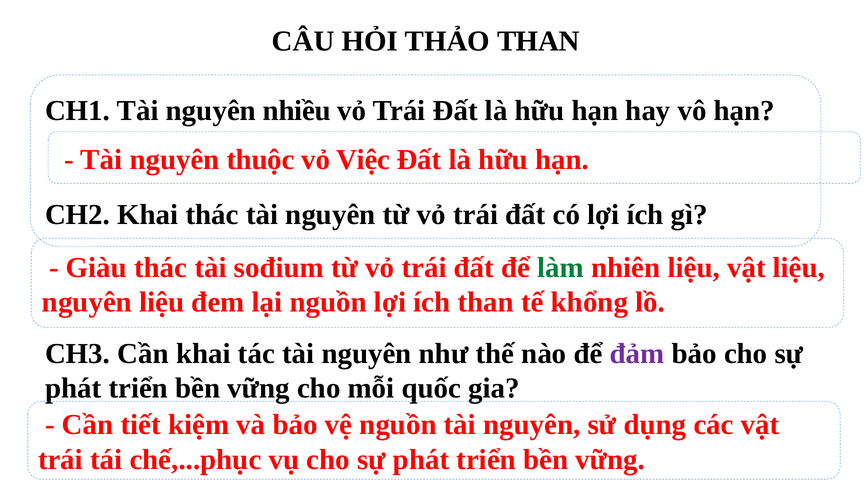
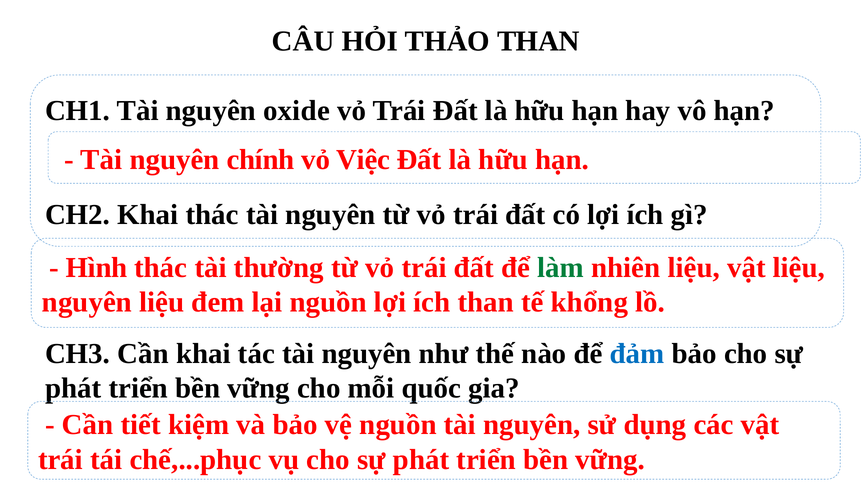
nhiều: nhiều -> oxide
thuộc: thuộc -> chính
Giàu: Giàu -> Hình
sođium: sođium -> thường
đảm colour: purple -> blue
